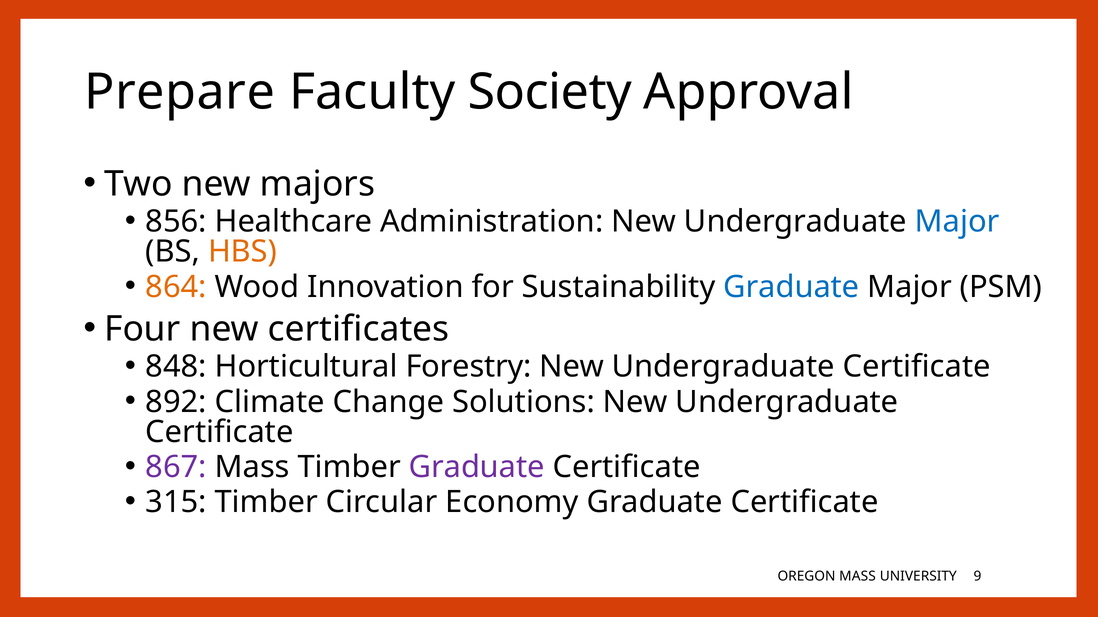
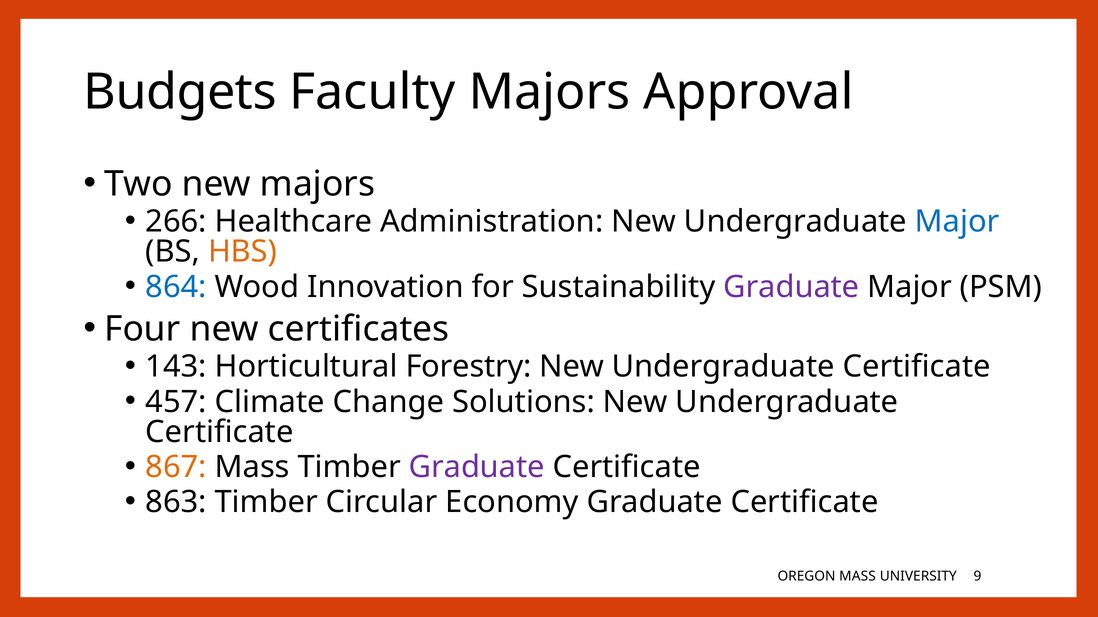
Prepare: Prepare -> Budgets
Faculty Society: Society -> Majors
856: 856 -> 266
864 colour: orange -> blue
Graduate at (791, 287) colour: blue -> purple
848: 848 -> 143
892: 892 -> 457
867 colour: purple -> orange
315: 315 -> 863
